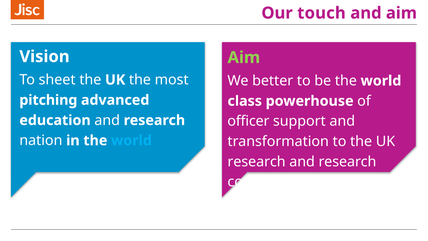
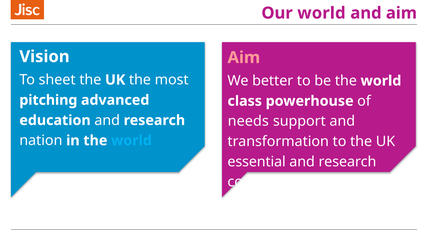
Our touch: touch -> world
Aim at (244, 57) colour: light green -> pink
officer: officer -> needs
research at (257, 162): research -> essential
